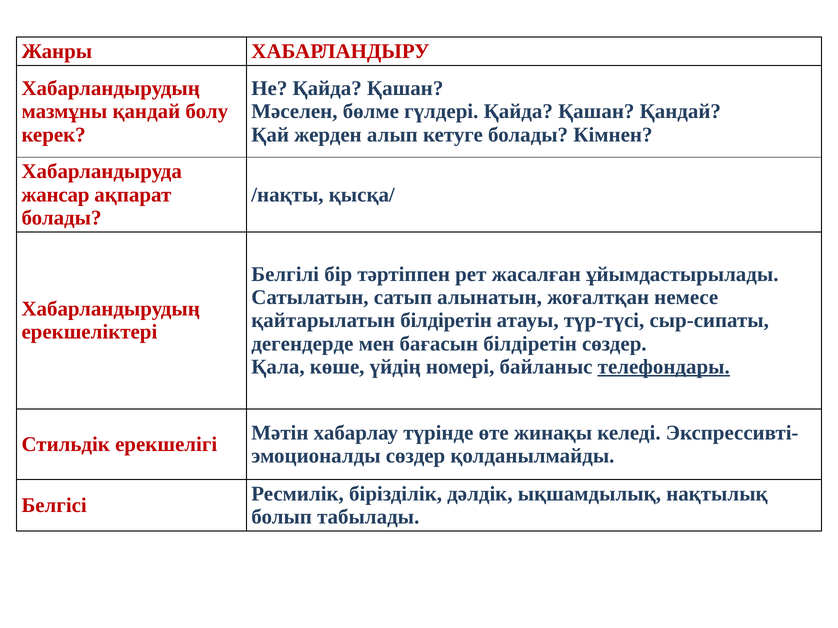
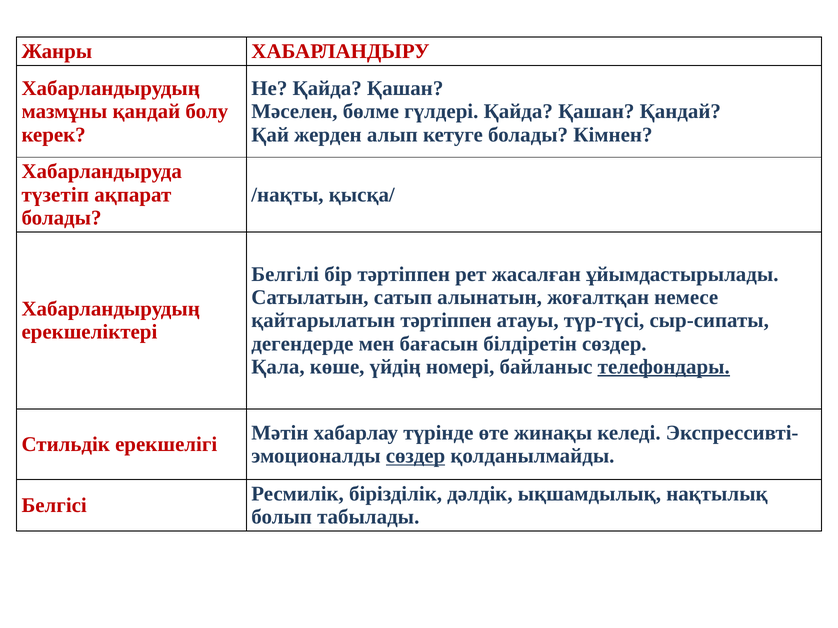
жансар: жансар -> түзетіп
қайтарылатын білдіретін: білдіретін -> тәртіппен
сөздер at (415, 456) underline: none -> present
